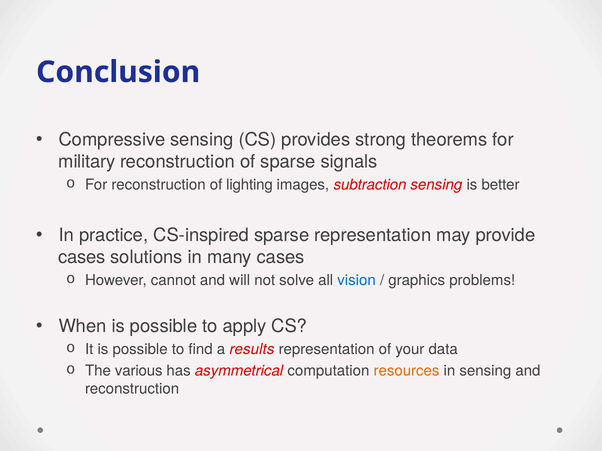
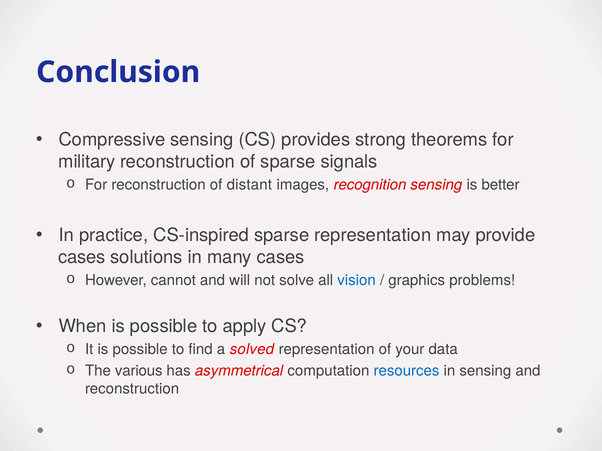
lighting: lighting -> distant
subtraction: subtraction -> recognition
results: results -> solved
resources colour: orange -> blue
